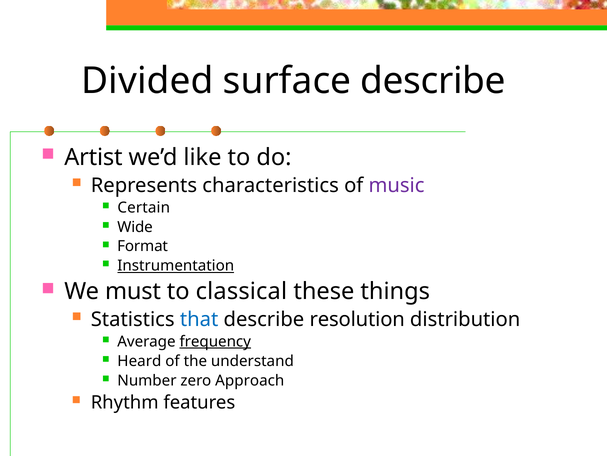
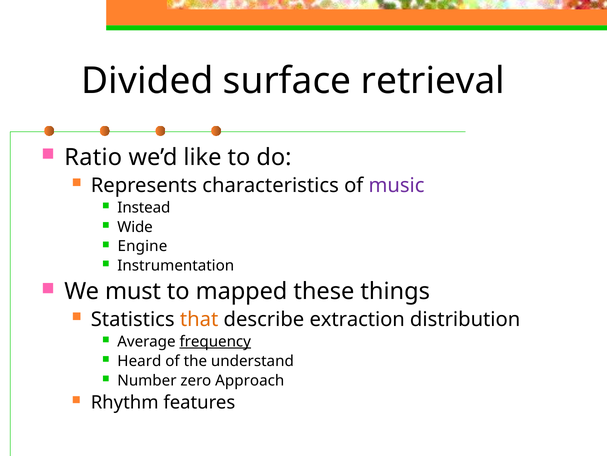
surface describe: describe -> retrieval
Artist: Artist -> Ratio
Certain: Certain -> Instead
Format: Format -> Engine
Instrumentation underline: present -> none
classical: classical -> mapped
that colour: blue -> orange
resolution: resolution -> extraction
